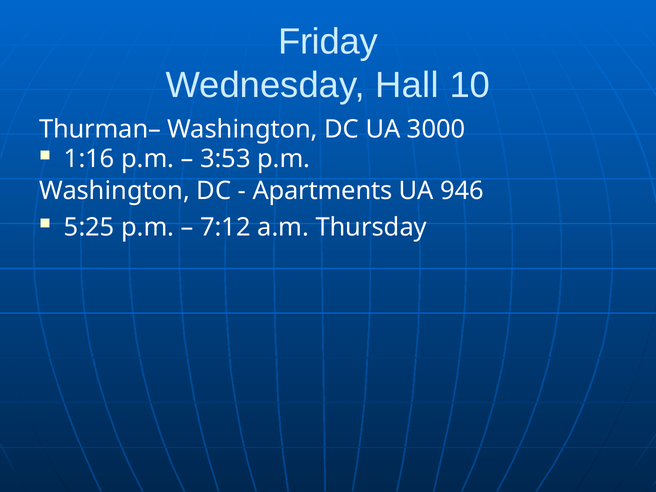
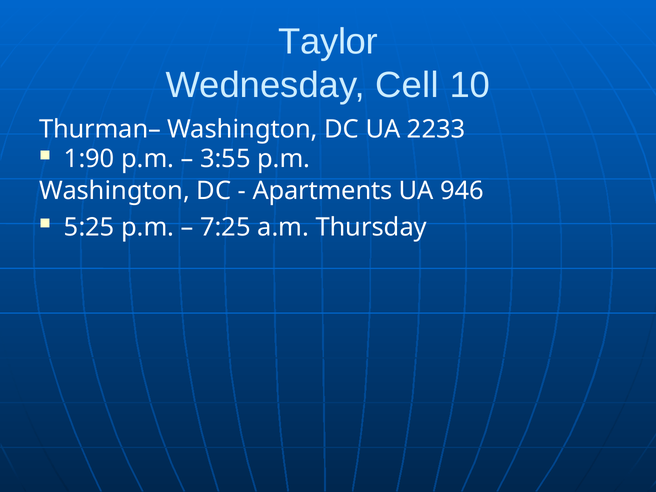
Friday: Friday -> Taylor
Hall: Hall -> Cell
3000: 3000 -> 2233
1:16: 1:16 -> 1:90
3:53: 3:53 -> 3:55
7:12: 7:12 -> 7:25
